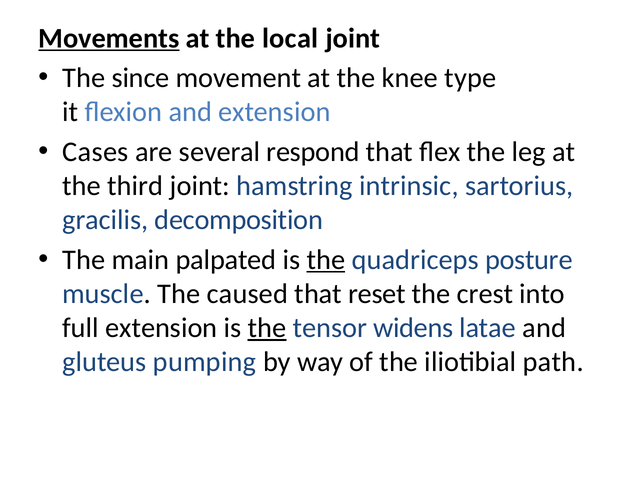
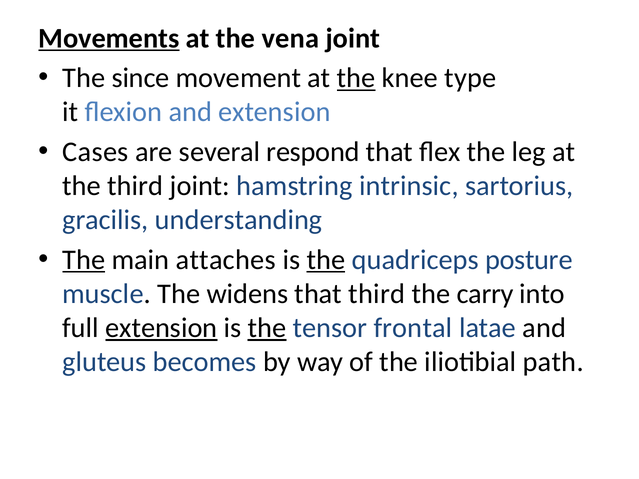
local: local -> vena
the at (356, 78) underline: none -> present
decomposition: decomposition -> understanding
The at (84, 260) underline: none -> present
palpated: palpated -> attaches
caused: caused -> widens
that reset: reset -> third
crest: crest -> carry
extension at (161, 328) underline: none -> present
widens: widens -> frontal
pumping: pumping -> becomes
